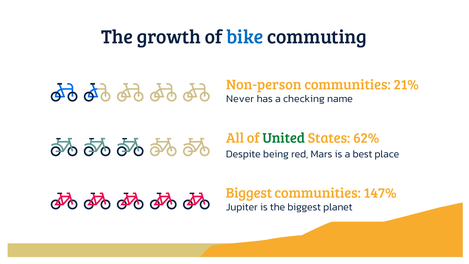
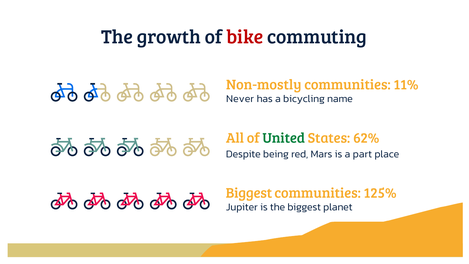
bike colour: blue -> red
Non-person: Non-person -> Non-mostly
21%: 21% -> 11%
checking: checking -> bicycling
best: best -> part
147%: 147% -> 125%
